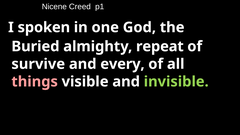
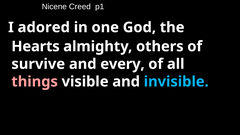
spoken: spoken -> adored
Buried: Buried -> Hearts
repeat: repeat -> others
invisible colour: light green -> light blue
